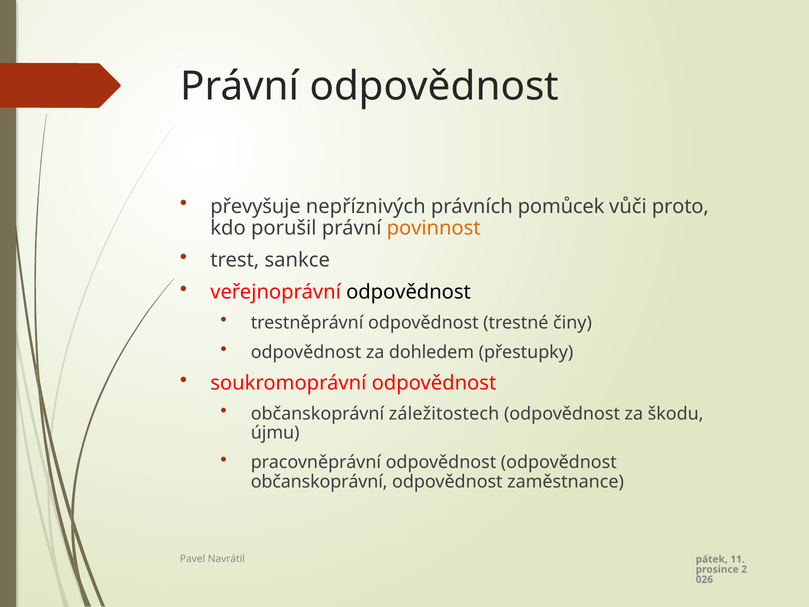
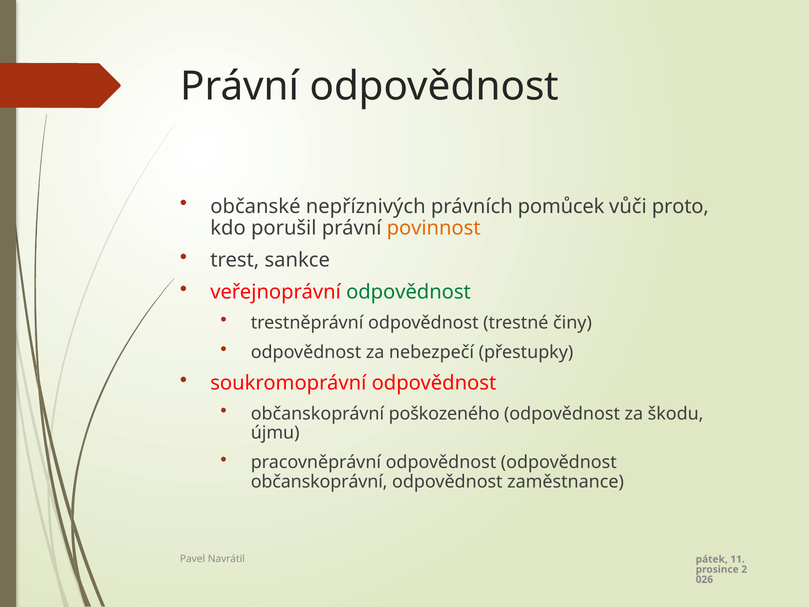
převyšuje: převyšuje -> občanské
odpovědnost at (408, 292) colour: black -> green
dohledem: dohledem -> nebezpečí
záležitostech: záležitostech -> poškozeného
